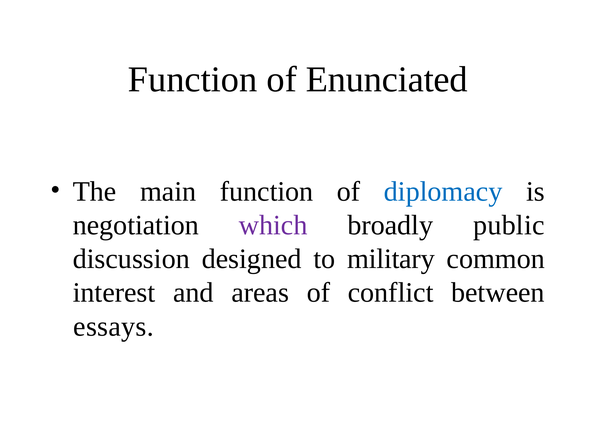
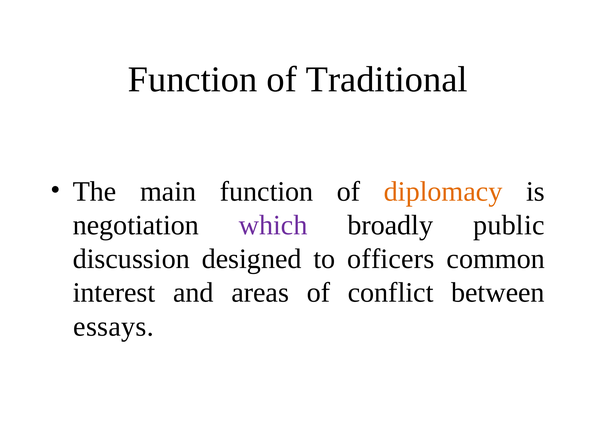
Enunciated: Enunciated -> Traditional
diplomacy colour: blue -> orange
military: military -> officers
